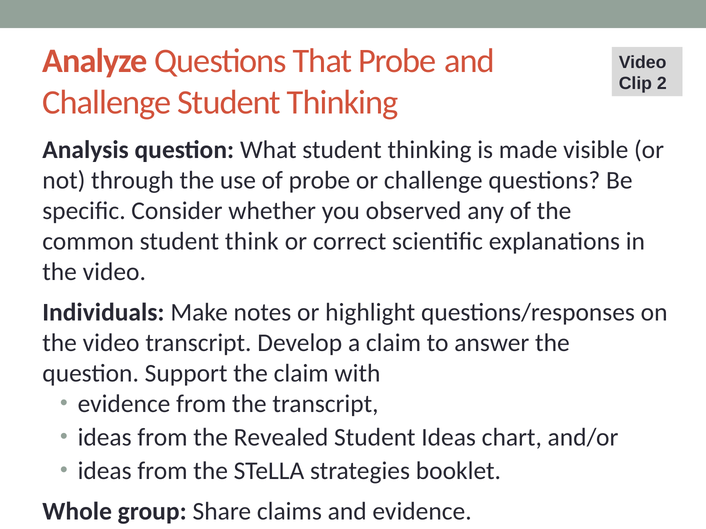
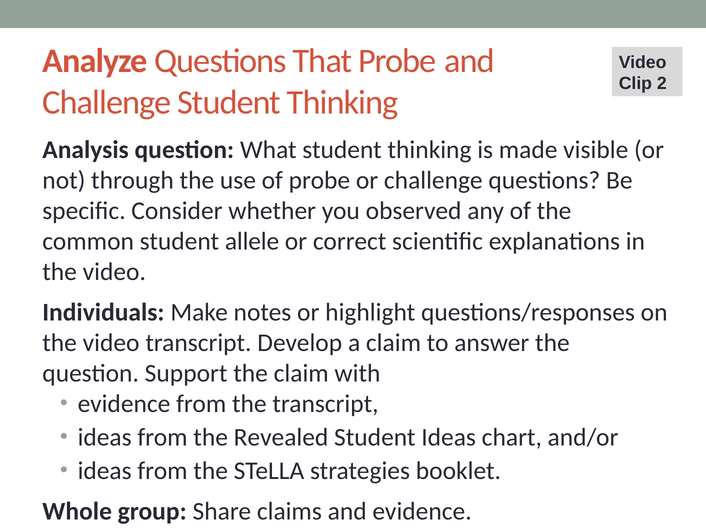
think: think -> allele
